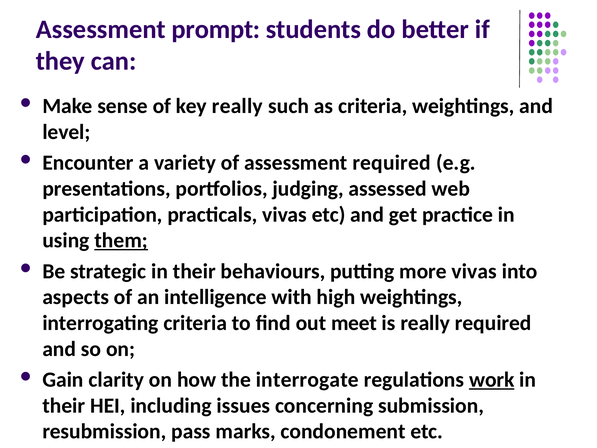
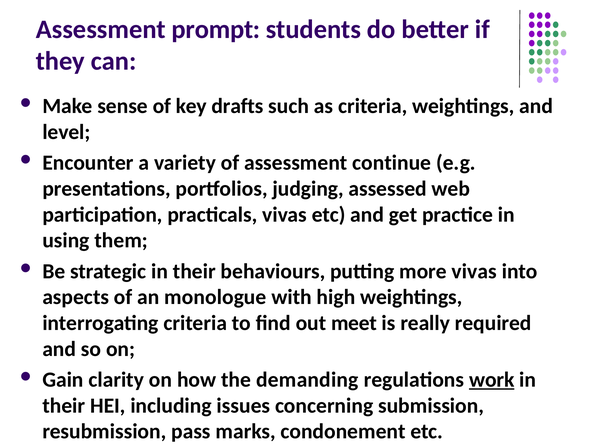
key really: really -> drafts
assessment required: required -> continue
them underline: present -> none
intelligence: intelligence -> monologue
interrogate: interrogate -> demanding
